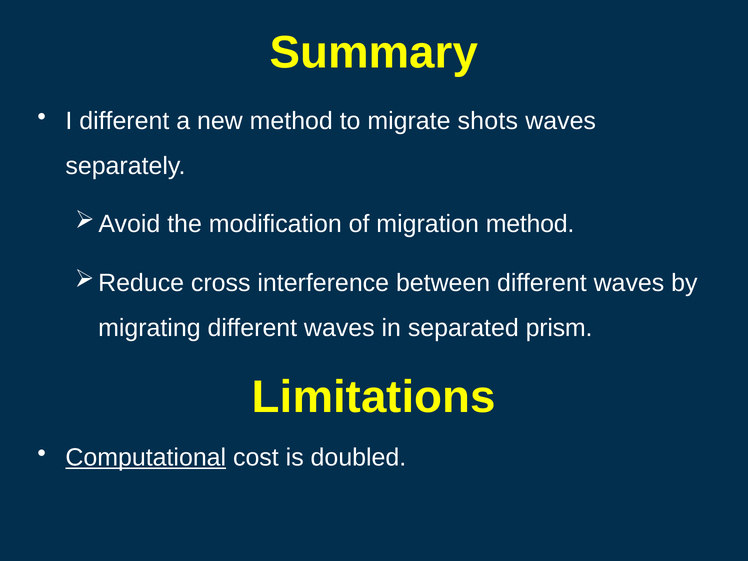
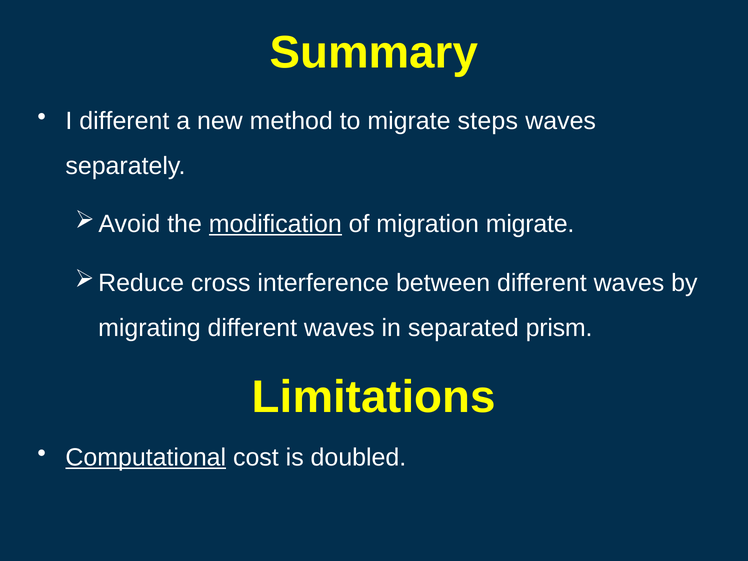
shots: shots -> steps
modification underline: none -> present
migration method: method -> migrate
